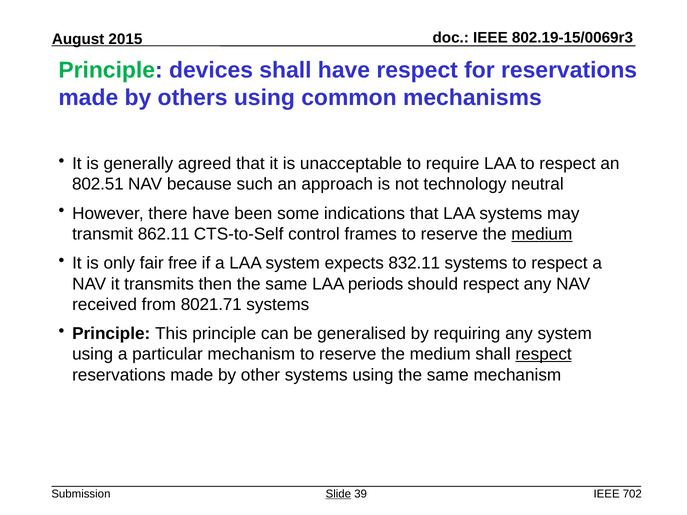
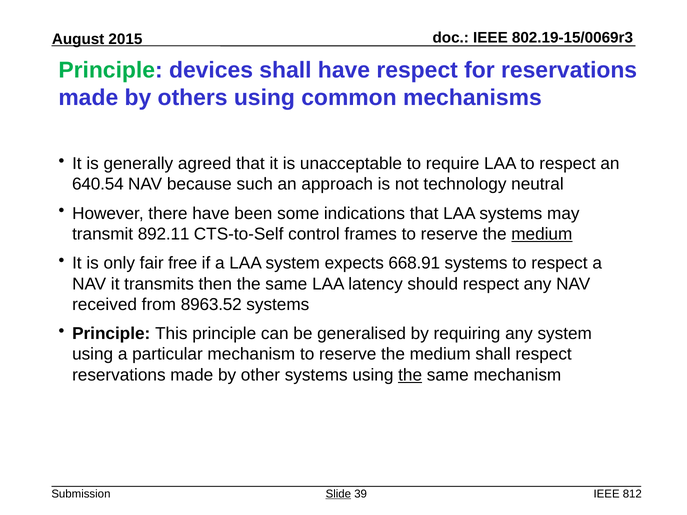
802.51: 802.51 -> 640.54
862.11: 862.11 -> 892.11
832.11: 832.11 -> 668.91
periods: periods -> latency
8021.71: 8021.71 -> 8963.52
respect at (544, 354) underline: present -> none
the at (410, 375) underline: none -> present
702: 702 -> 812
